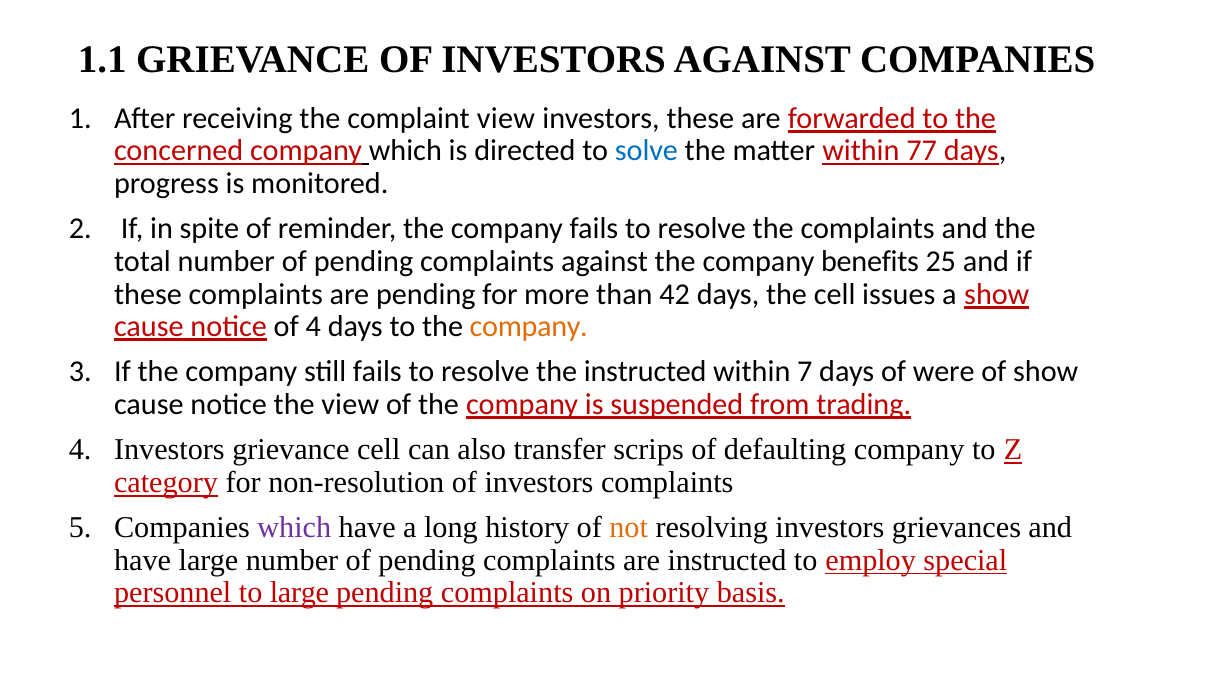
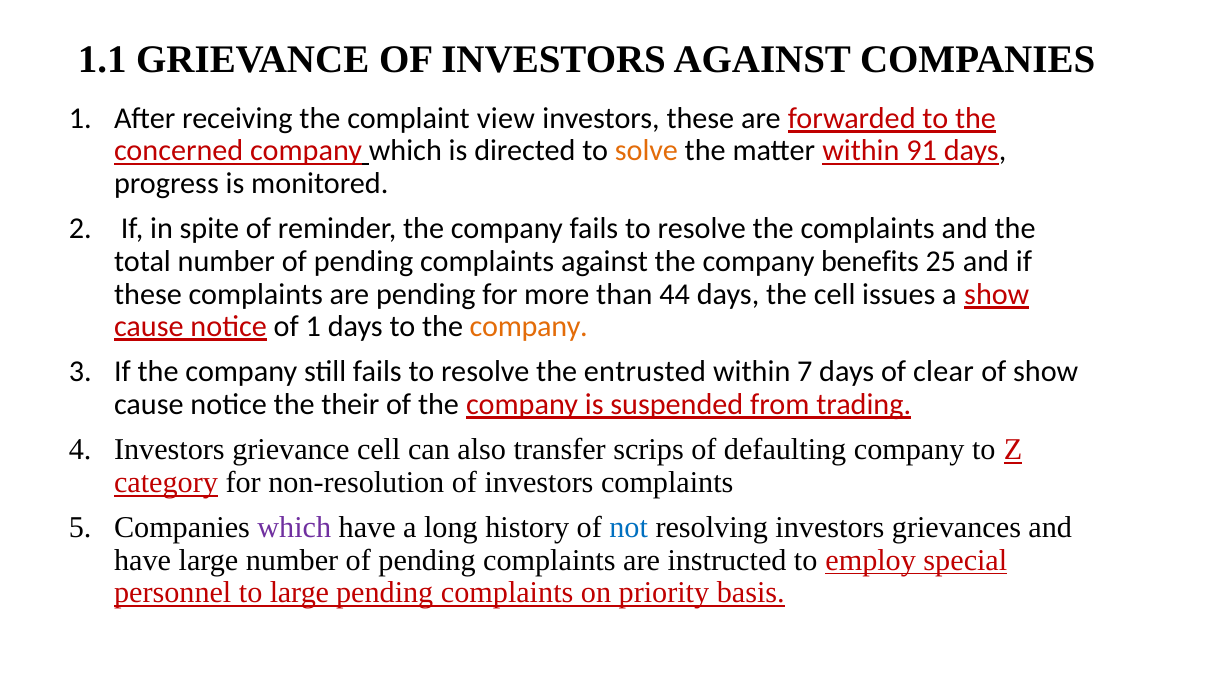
solve colour: blue -> orange
77: 77 -> 91
42: 42 -> 44
of 4: 4 -> 1
the instructed: instructed -> entrusted
were: were -> clear
the view: view -> their
not colour: orange -> blue
